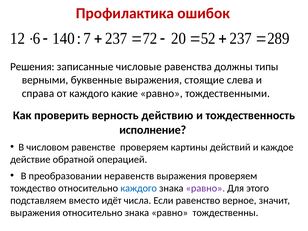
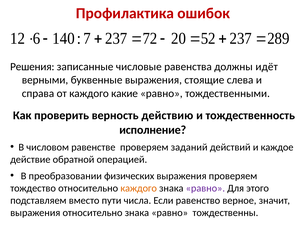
типы: типы -> идёт
картины: картины -> заданий
неравенств: неравенств -> физических
каждого at (139, 188) colour: blue -> orange
идёт: идёт -> пути
